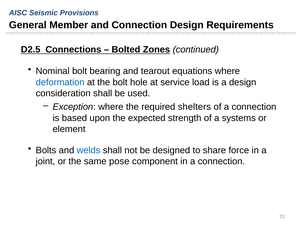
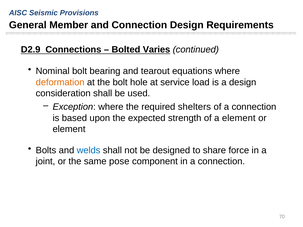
D2.5: D2.5 -> D2.9
Zones: Zones -> Varies
deformation colour: blue -> orange
a systems: systems -> element
